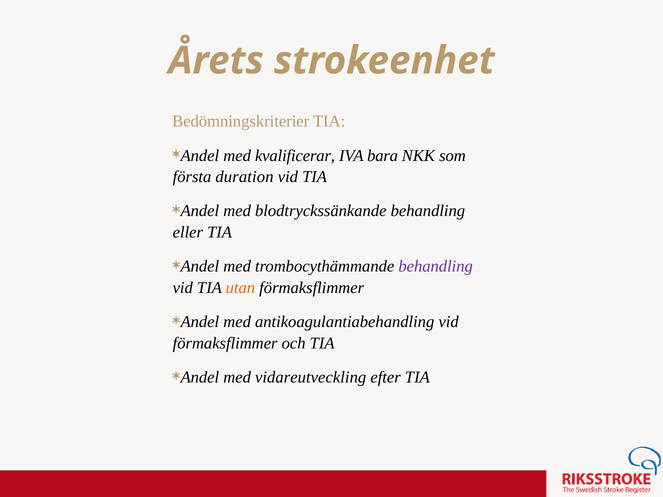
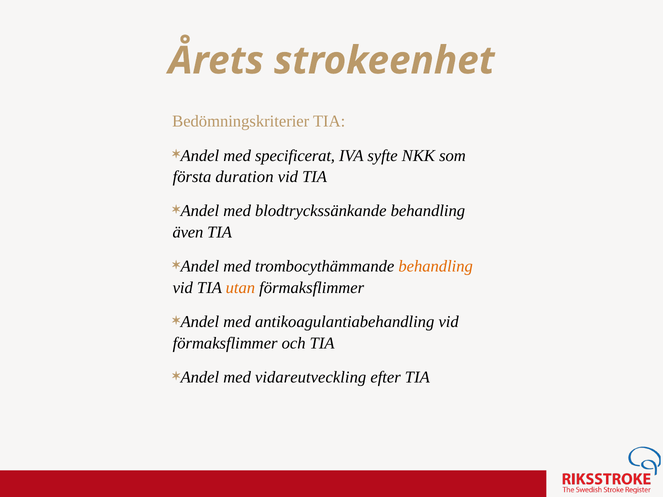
kvalificerar: kvalificerar -> specificerat
bara: bara -> syfte
eller: eller -> även
behandling at (436, 267) colour: purple -> orange
